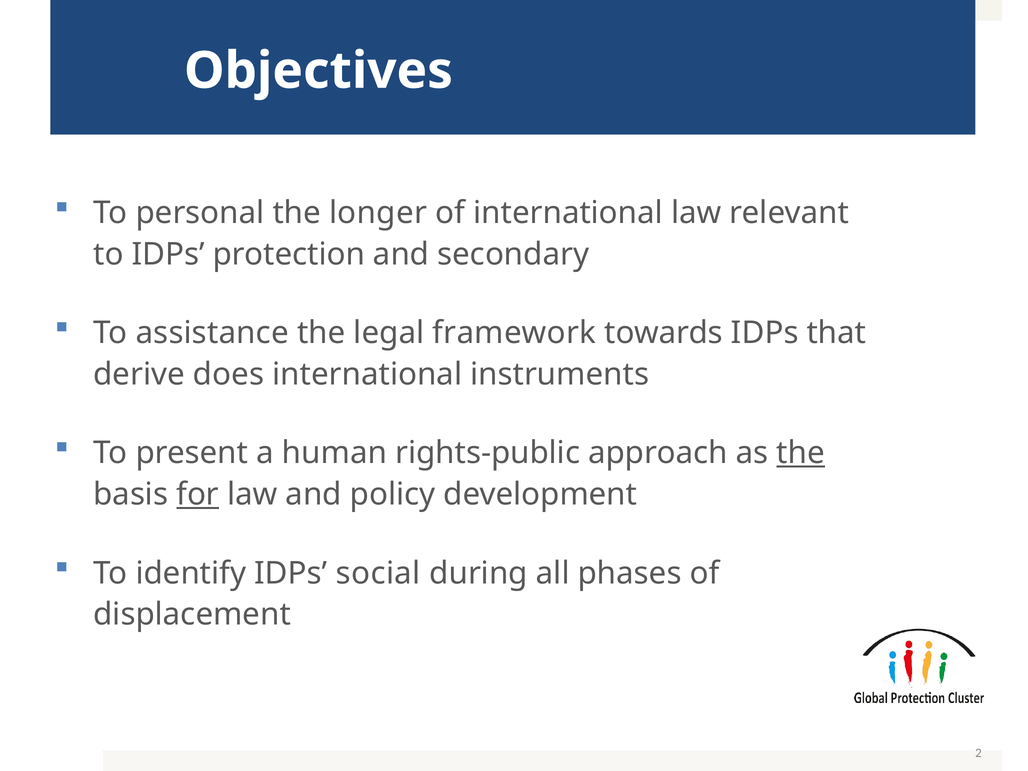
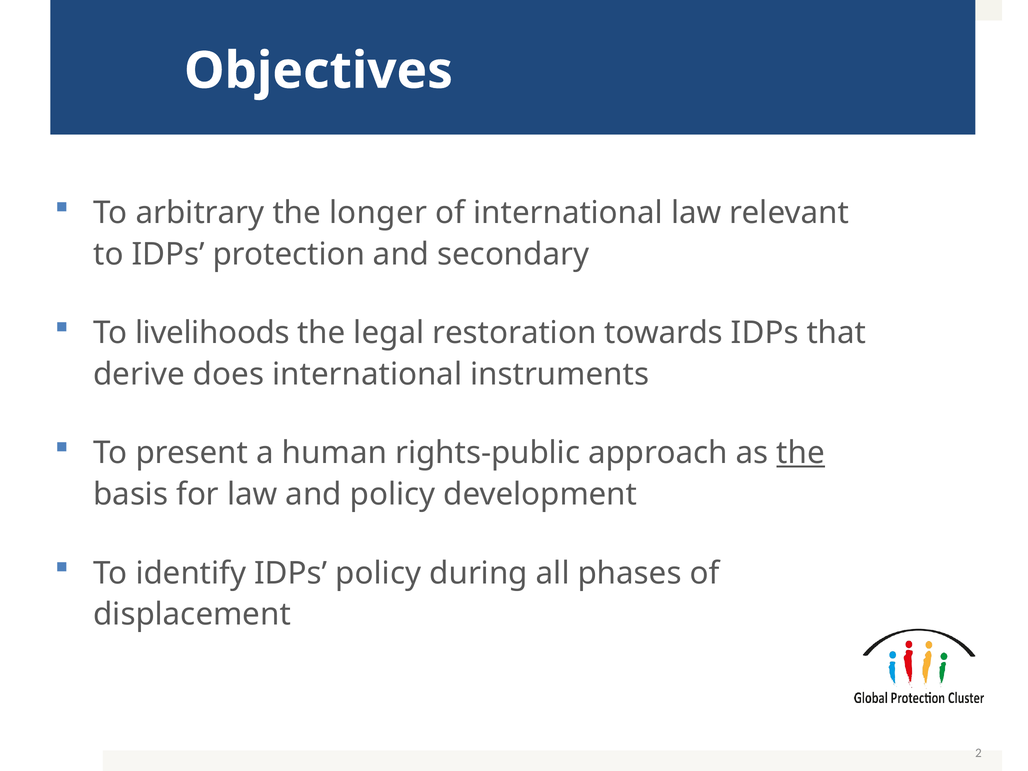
personal: personal -> arbitrary
assistance: assistance -> livelihoods
framework: framework -> restoration
for underline: present -> none
IDPs social: social -> policy
